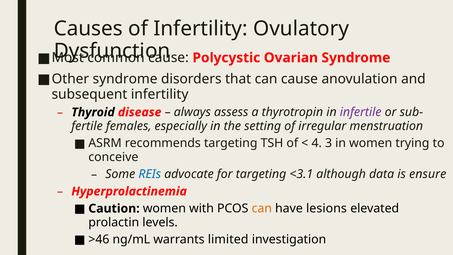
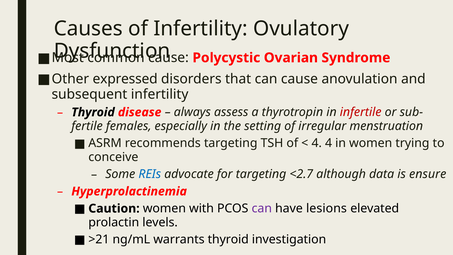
Other syndrome: syndrome -> expressed
infertile colour: purple -> red
4 3: 3 -> 4
<3.1: <3.1 -> <2.7
can at (262, 208) colour: orange -> purple
>46: >46 -> >21
warrants limited: limited -> thyroid
